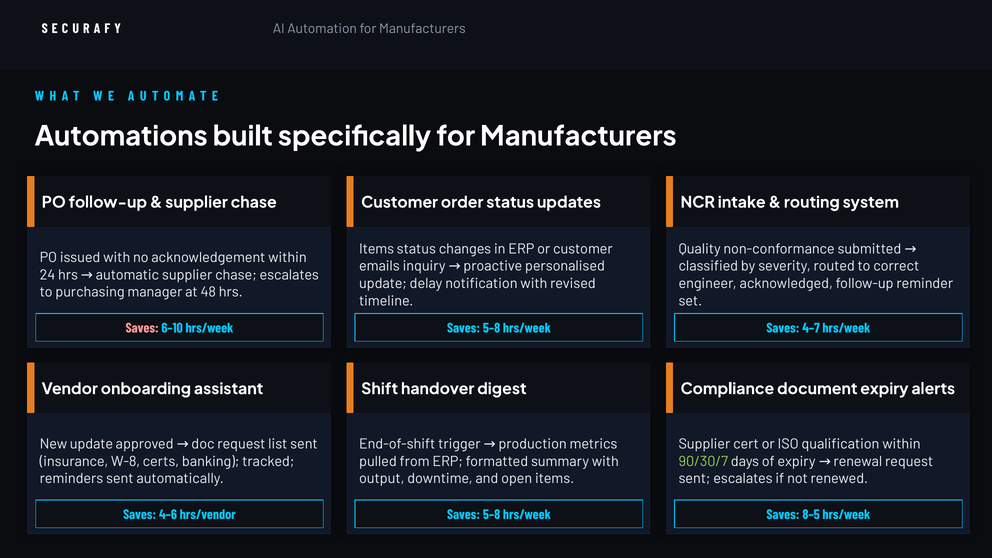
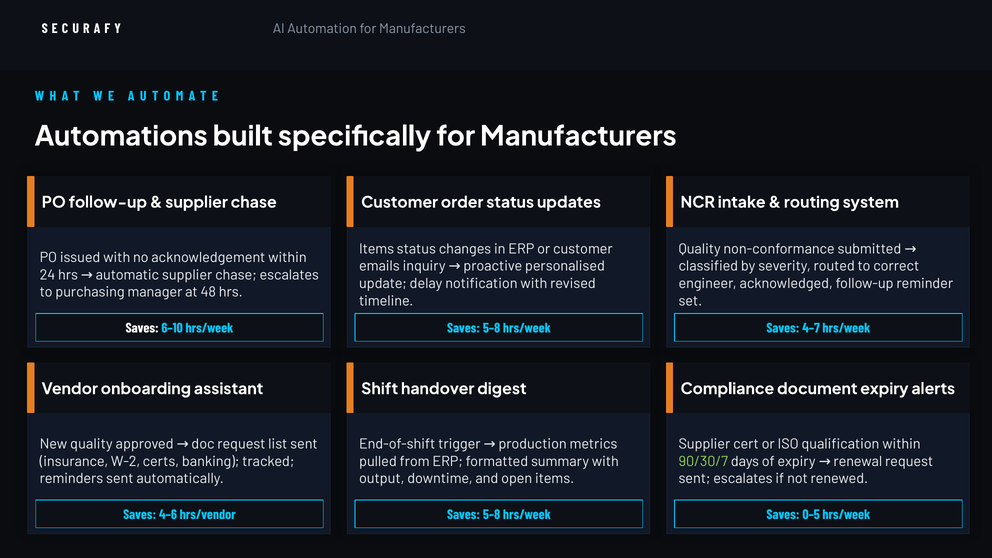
Saves at (142, 328) colour: pink -> white
New update: update -> quality
W-8: W-8 -> W-2
8–5: 8–5 -> 0–5
